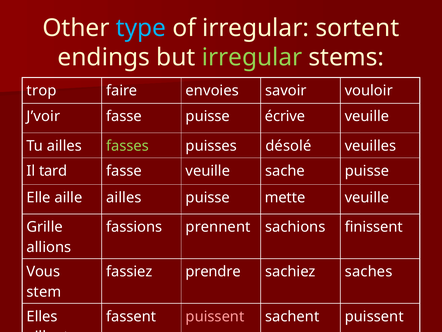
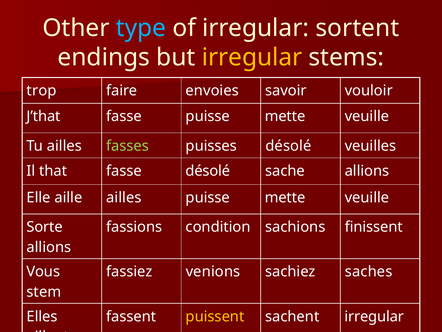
irregular at (252, 57) colour: light green -> yellow
J’voir: J’voir -> J’that
fasse puisse écrive: écrive -> mette
tard: tard -> that
fasse veuille: veuille -> désolé
sache puisse: puisse -> allions
Grille: Grille -> Sorte
prennent: prennent -> condition
prendre: prendre -> venions
puissent at (215, 316) colour: pink -> yellow
sachent puissent: puissent -> irregular
